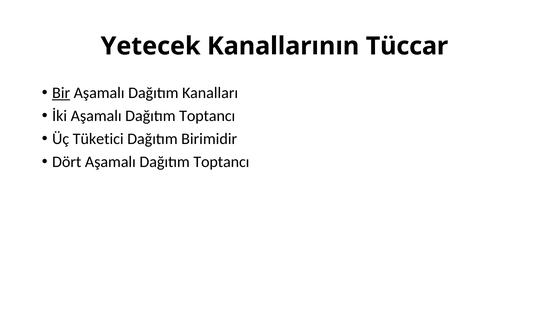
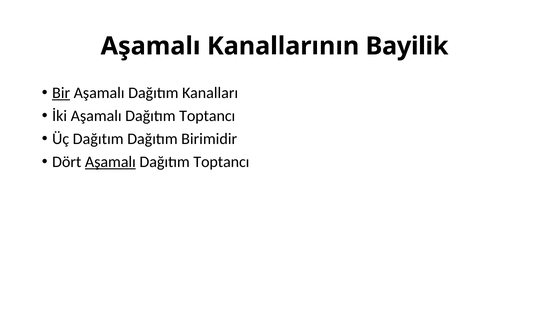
Yetecek at (151, 46): Yetecek -> Aşamalı
Tüccar: Tüccar -> Bayilik
Üç Tüketici: Tüketici -> Dağıtım
Aşamalı at (110, 162) underline: none -> present
